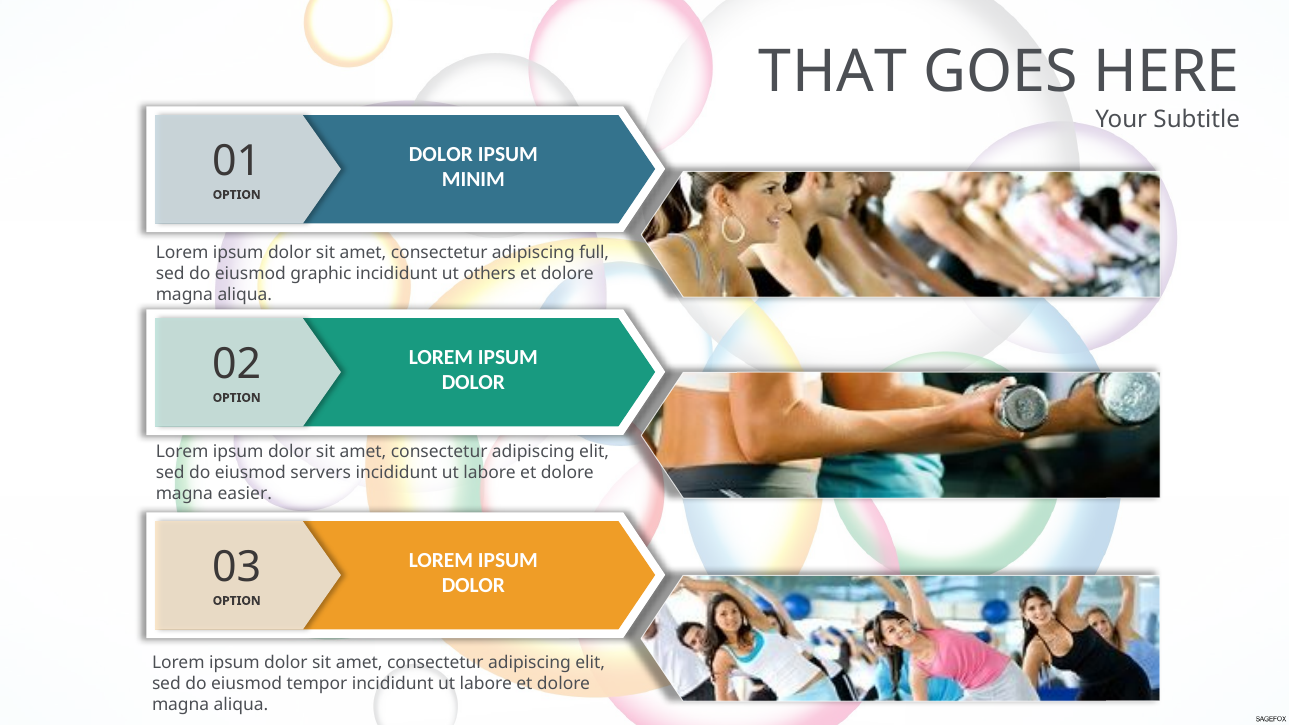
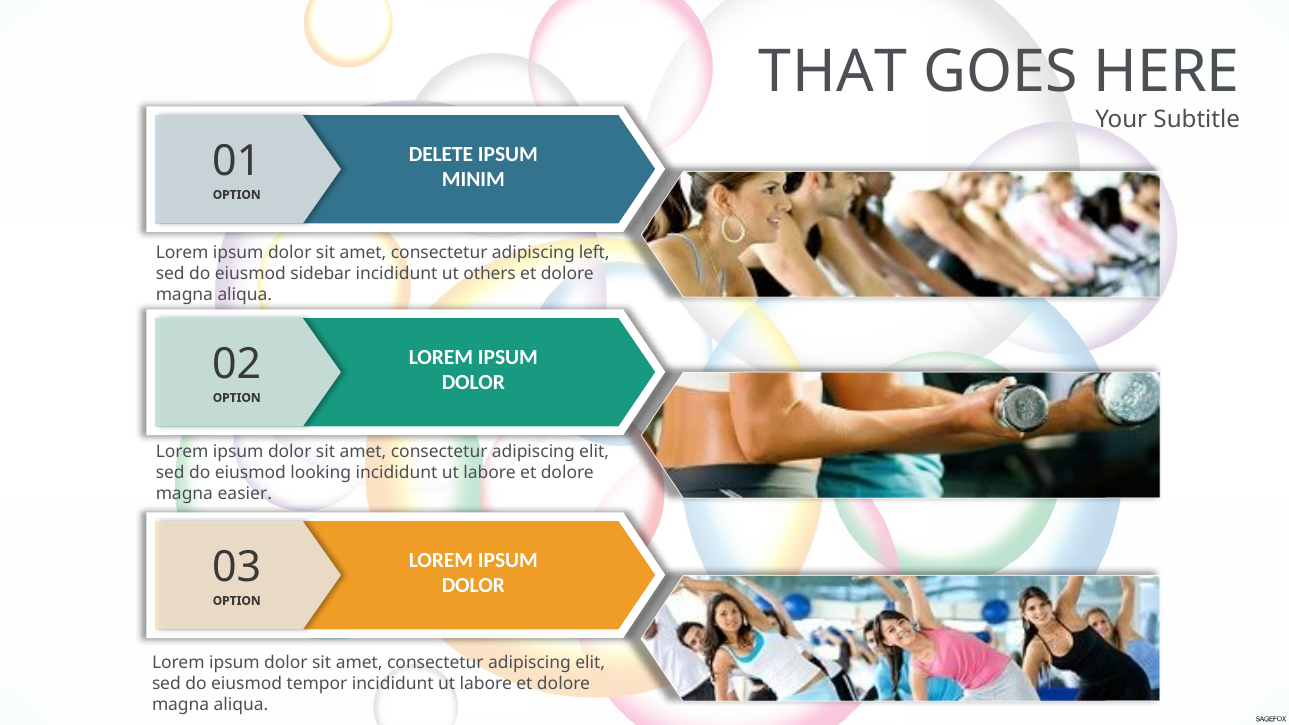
DOLOR at (441, 154): DOLOR -> DELETE
full: full -> left
graphic: graphic -> sidebar
servers: servers -> looking
